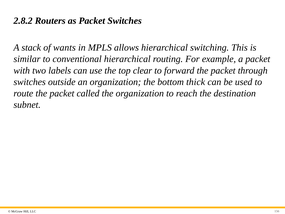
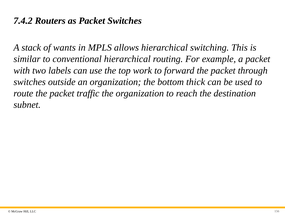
2.8.2: 2.8.2 -> 7.4.2
clear: clear -> work
called: called -> traffic
